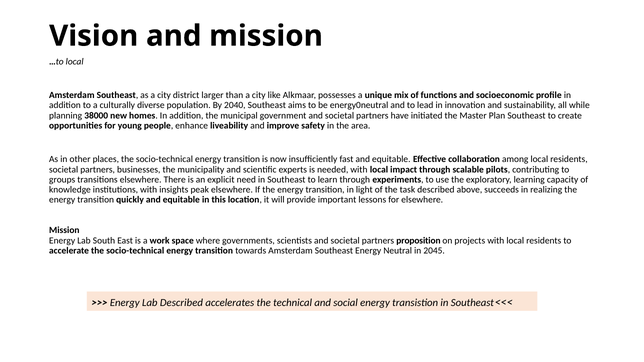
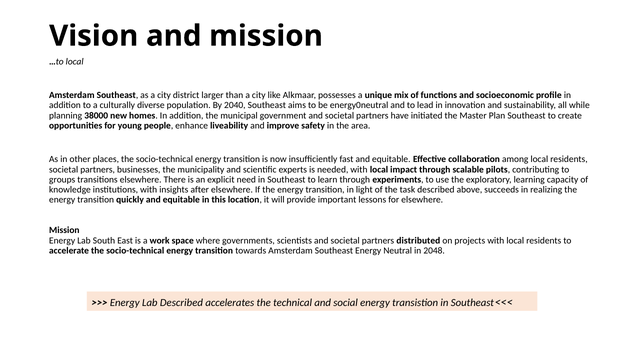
peak: peak -> after
proposition: proposition -> distributed
2045: 2045 -> 2048
